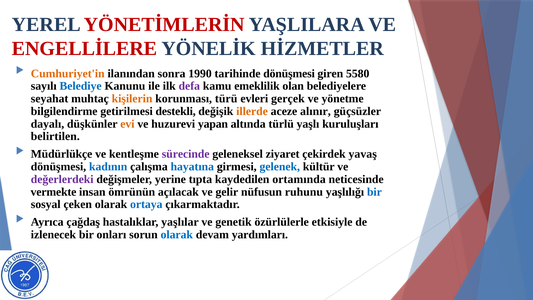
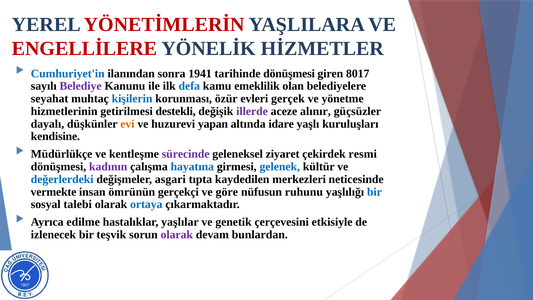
Cumhuriyet'in colour: orange -> blue
1990: 1990 -> 1941
5580: 5580 -> 8017
Belediye colour: blue -> purple
defa colour: purple -> blue
kişilerin colour: orange -> blue
türü: türü -> özür
bilgilendirme: bilgilendirme -> hizmetlerinin
illerde colour: orange -> purple
türlü: türlü -> idare
belirtilen: belirtilen -> kendisine
yavaş: yavaş -> resmi
kadının colour: blue -> purple
değerlerdeki colour: purple -> blue
yerine: yerine -> asgari
ortamında: ortamında -> merkezleri
açılacak: açılacak -> gerçekçi
gelir: gelir -> göre
çeken: çeken -> talebi
çağdaş: çağdaş -> edilme
özürlülerle: özürlülerle -> çerçevesini
onları: onları -> teşvik
olarak at (177, 235) colour: blue -> purple
yardımları: yardımları -> bunlardan
